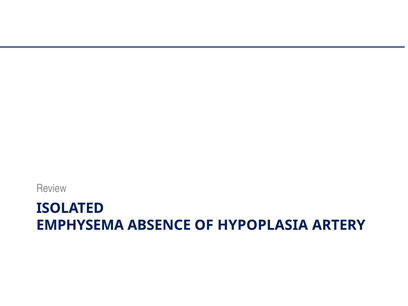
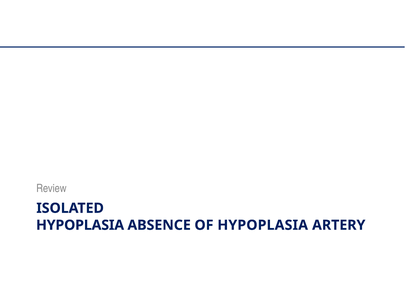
EMPHYSEMA at (80, 225): EMPHYSEMA -> HYPOPLASIA
